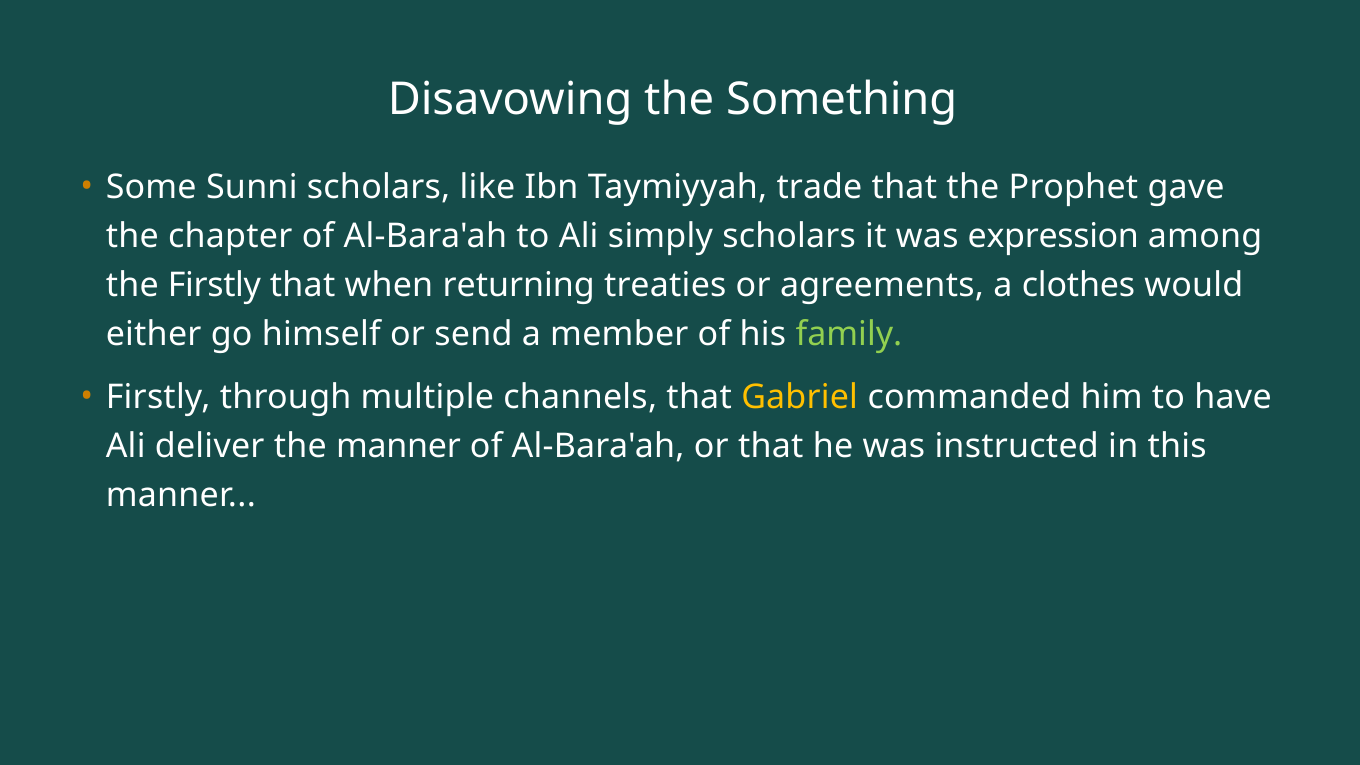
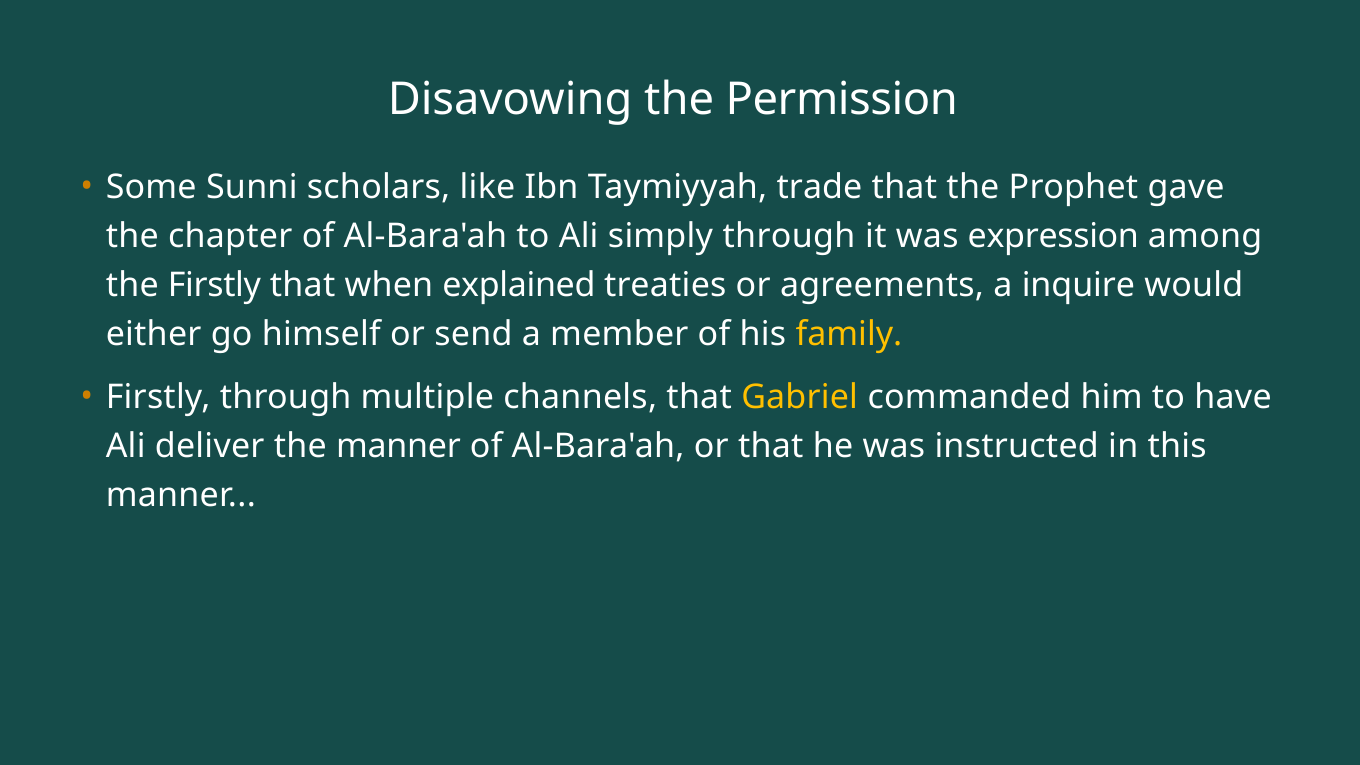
Something: Something -> Permission
simply scholars: scholars -> through
returning: returning -> explained
clothes: clothes -> inquire
family colour: light green -> yellow
